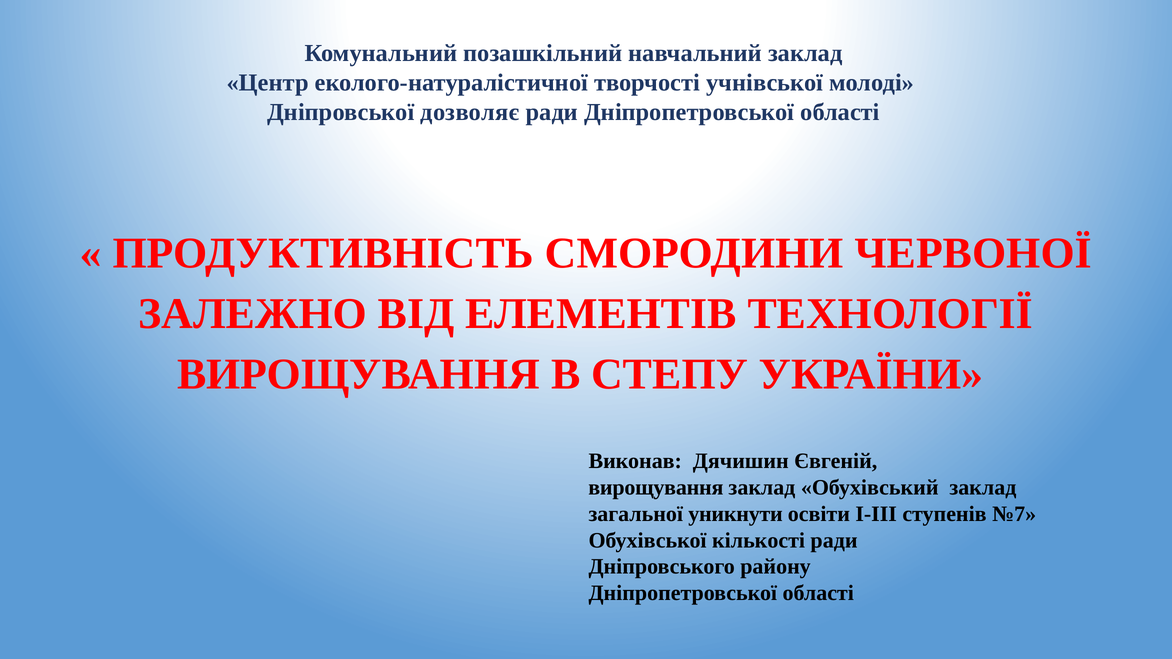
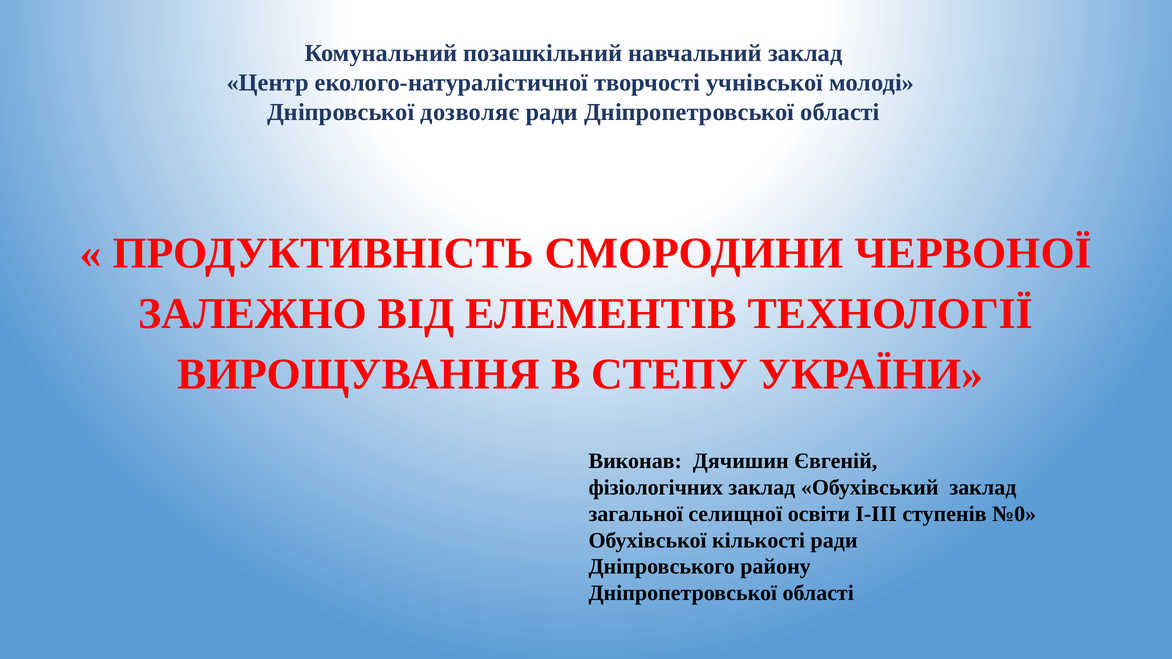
вирощування at (656, 488): вирощування -> фізіологічних
уникнути: уникнути -> селищної
№7: №7 -> №0
